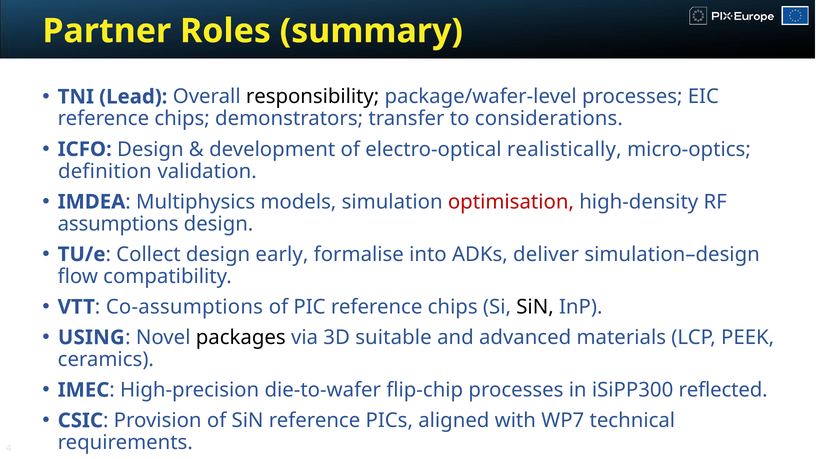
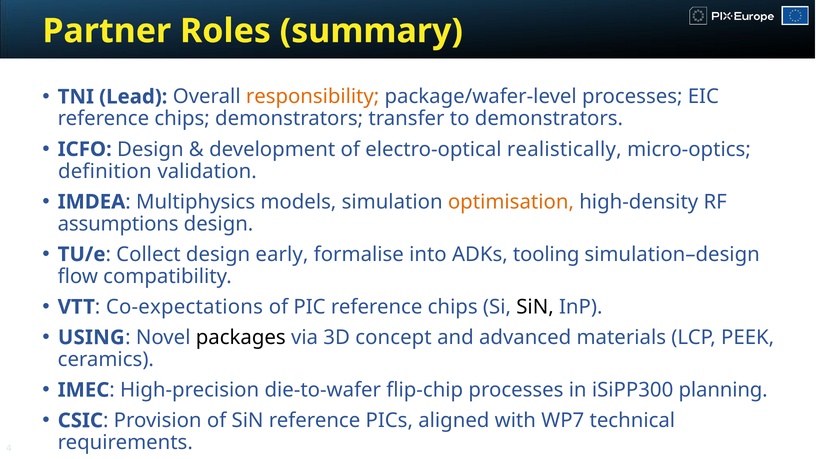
responsibility colour: black -> orange
to considerations: considerations -> demonstrators
optimisation colour: red -> orange
deliver: deliver -> tooling
Co-assumptions: Co-assumptions -> Co-expectations
suitable: suitable -> concept
reflected: reflected -> planning
